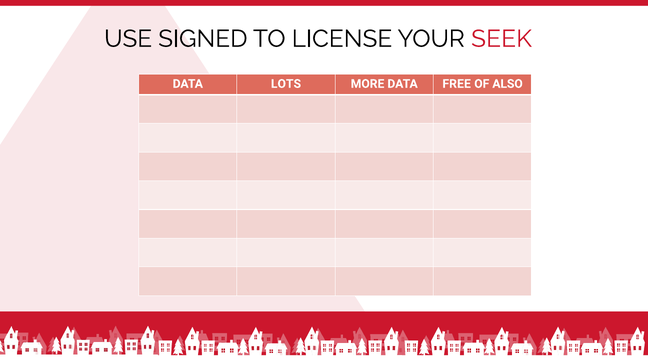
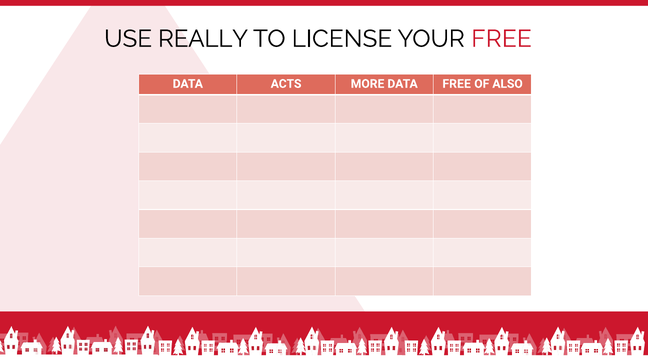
SIGNED: SIGNED -> REALLY
YOUR SEEK: SEEK -> FREE
LOTS: LOTS -> ACTS
